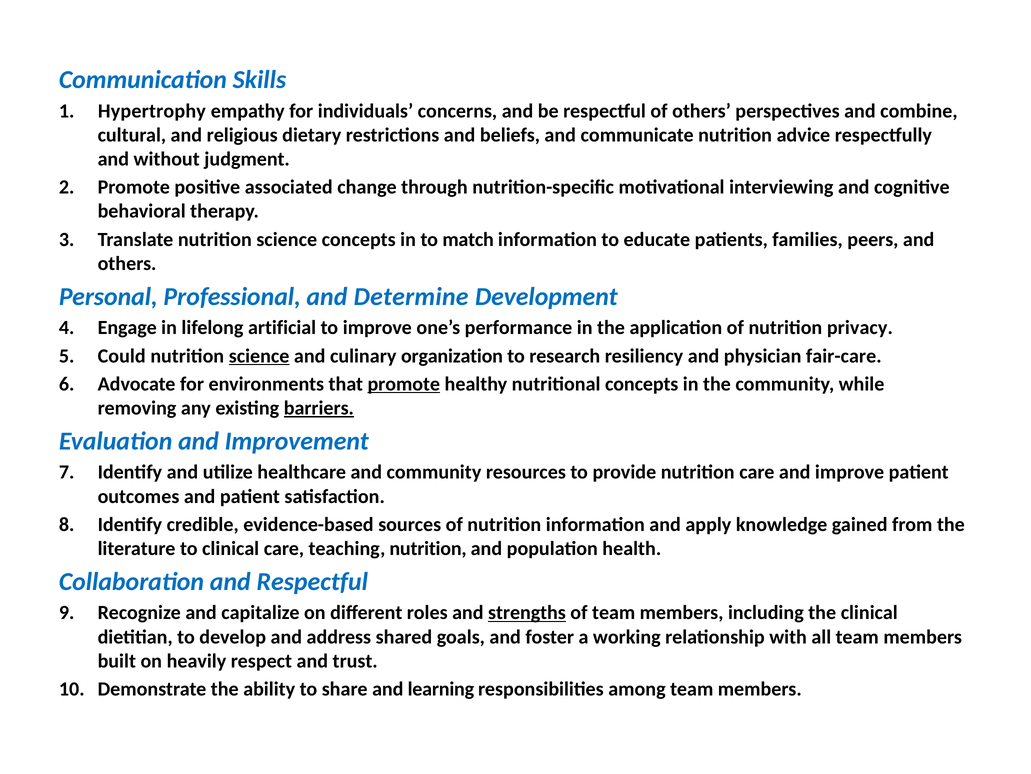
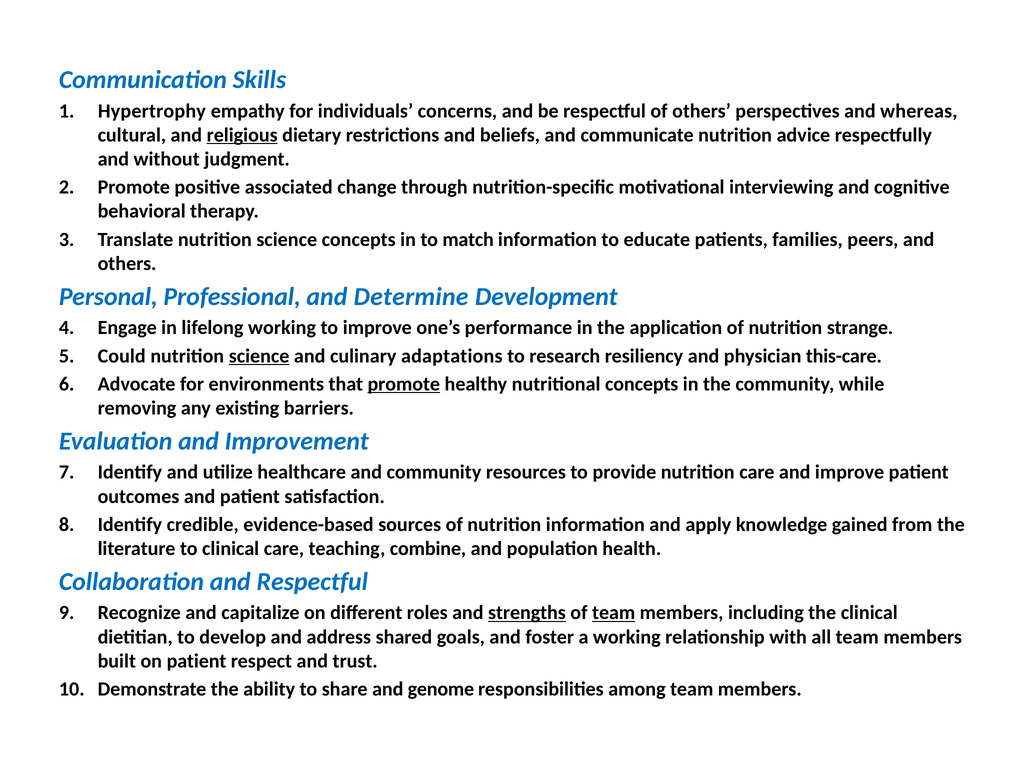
combine: combine -> whereas
religious underline: none -> present
lifelong artificial: artificial -> working
privacy: privacy -> strange
organization: organization -> adaptations
fair-care: fair-care -> this-care
barriers underline: present -> none
teaching nutrition: nutrition -> combine
team at (614, 612) underline: none -> present
on heavily: heavily -> patient
learning: learning -> genome
